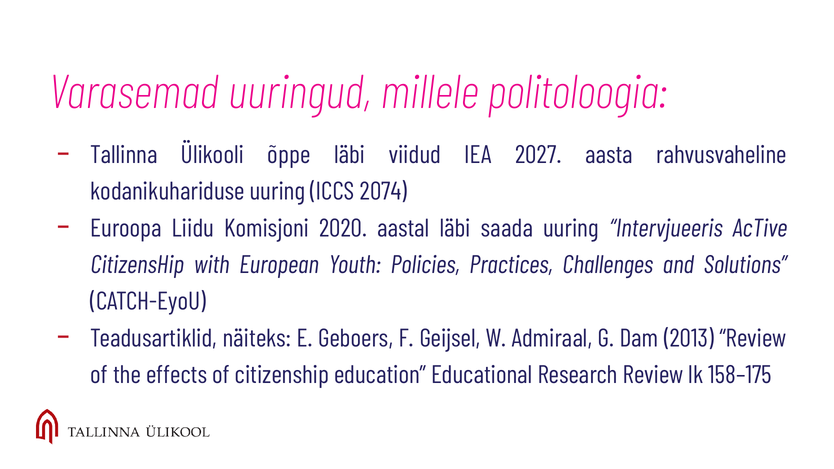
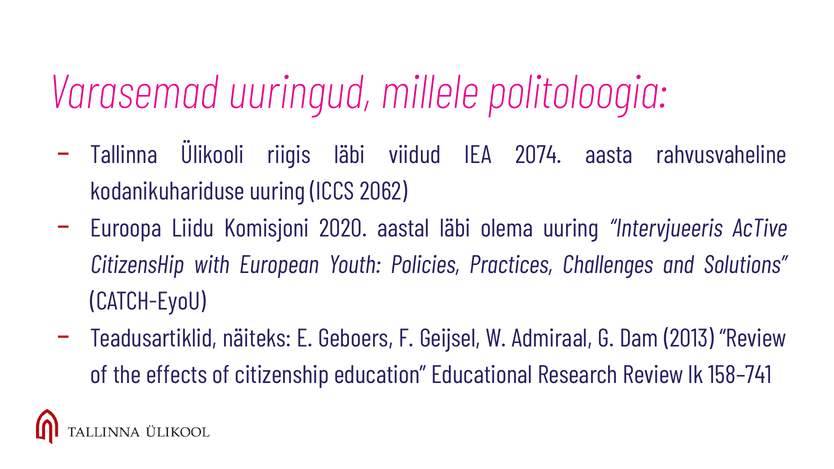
õppe: õppe -> riigis
2027: 2027 -> 2074
2074: 2074 -> 2062
saada: saada -> olema
158–175: 158–175 -> 158–741
